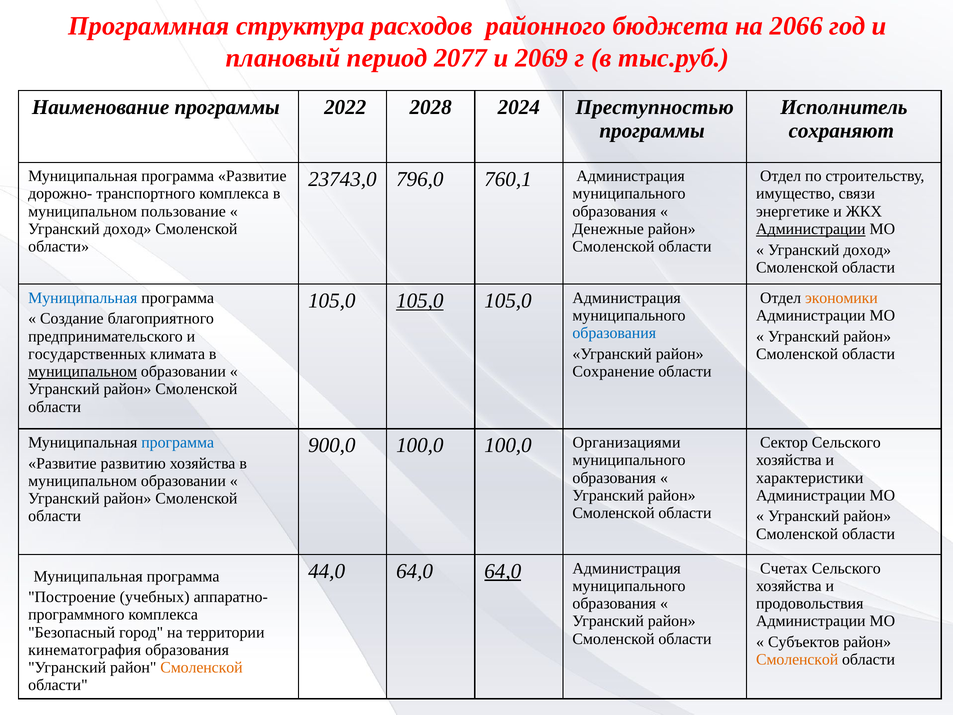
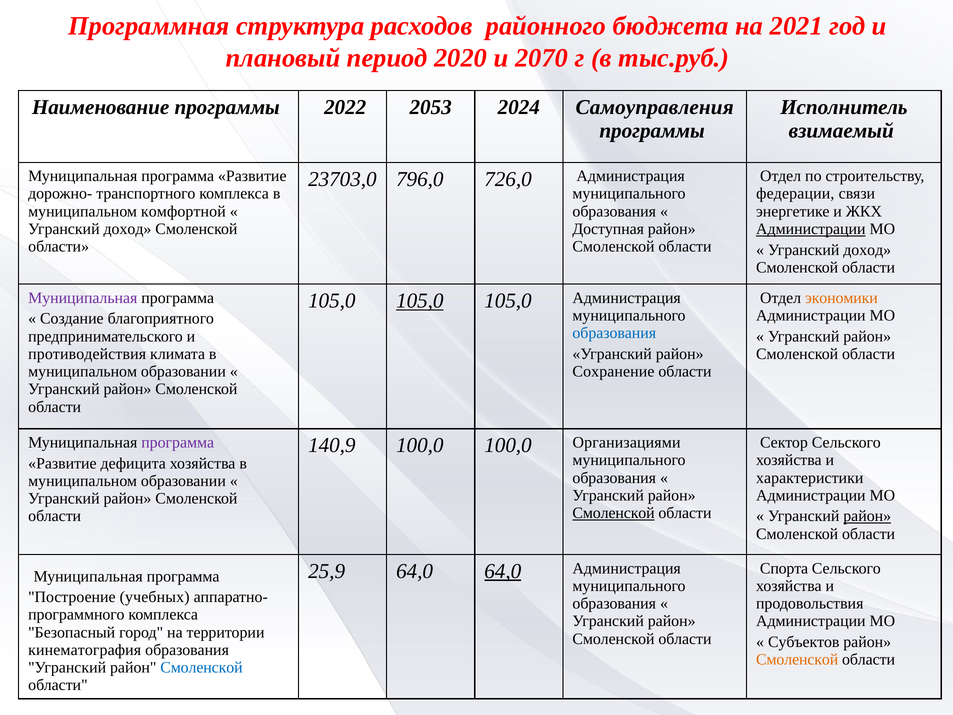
2066: 2066 -> 2021
2077: 2077 -> 2020
2069: 2069 -> 2070
2028: 2028 -> 2053
Преступностью: Преступностью -> Самоуправления
сохраняют: сохраняют -> взимаемый
23743,0: 23743,0 -> 23703,0
760,1: 760,1 -> 726,0
имущество: имущество -> федерации
пользование: пользование -> комфортной
Денежные: Денежные -> Доступная
Муниципальная at (83, 298) colour: blue -> purple
государственных: государственных -> противодействия
муниципальном at (83, 371) underline: present -> none
программа at (178, 442) colour: blue -> purple
900,0: 900,0 -> 140,9
развитию: развитию -> дефицита
Смоленской at (614, 513) underline: none -> present
район at (867, 516) underline: none -> present
Счетах: Счетах -> Спорта
44,0: 44,0 -> 25,9
Смоленской at (201, 667) colour: orange -> blue
